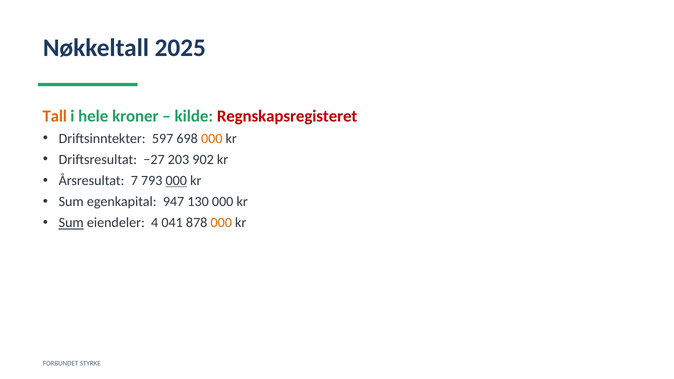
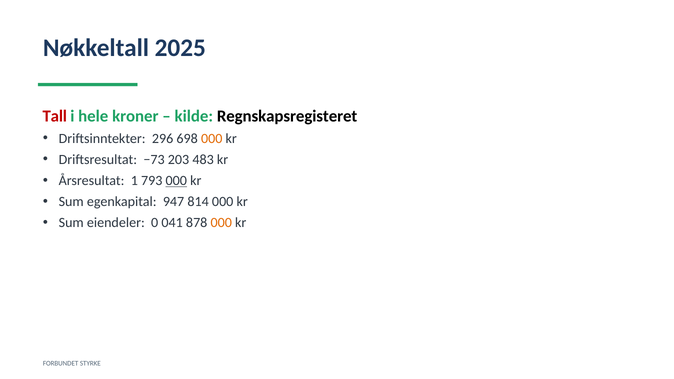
Tall colour: orange -> red
Regnskapsregisteret colour: red -> black
597: 597 -> 296
−27: −27 -> −73
902: 902 -> 483
7: 7 -> 1
130: 130 -> 814
Sum at (71, 223) underline: present -> none
4: 4 -> 0
